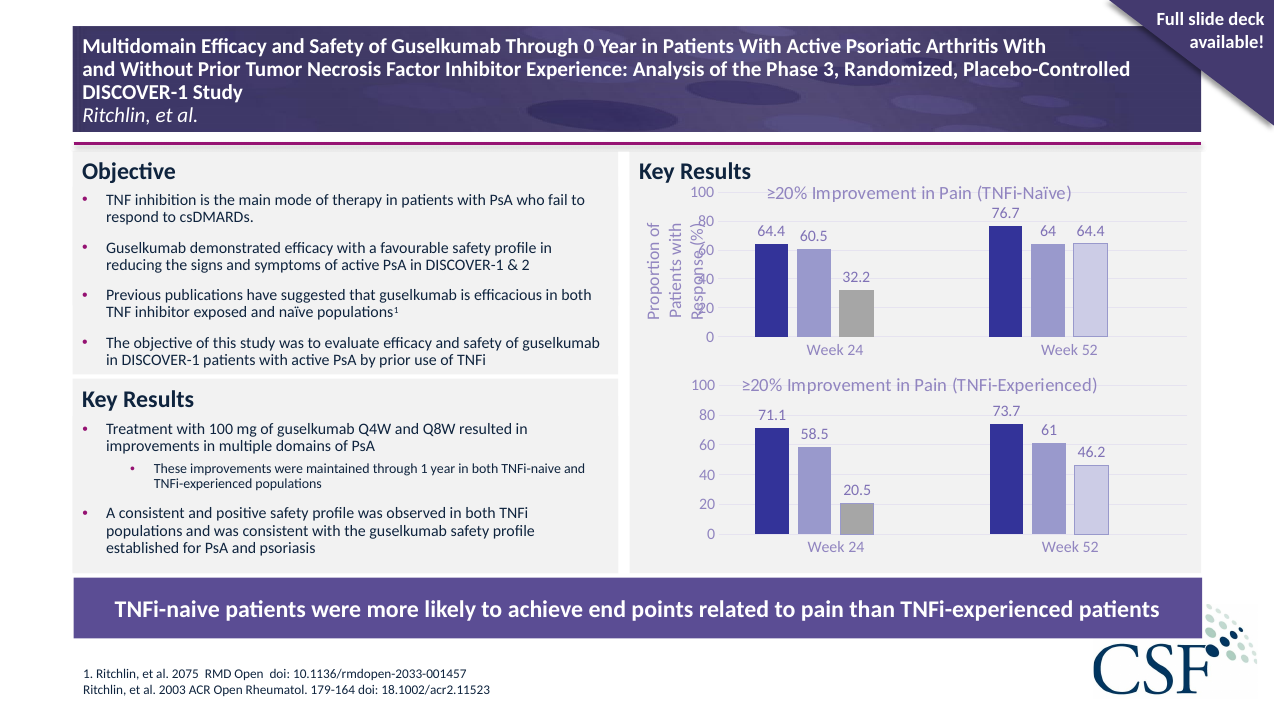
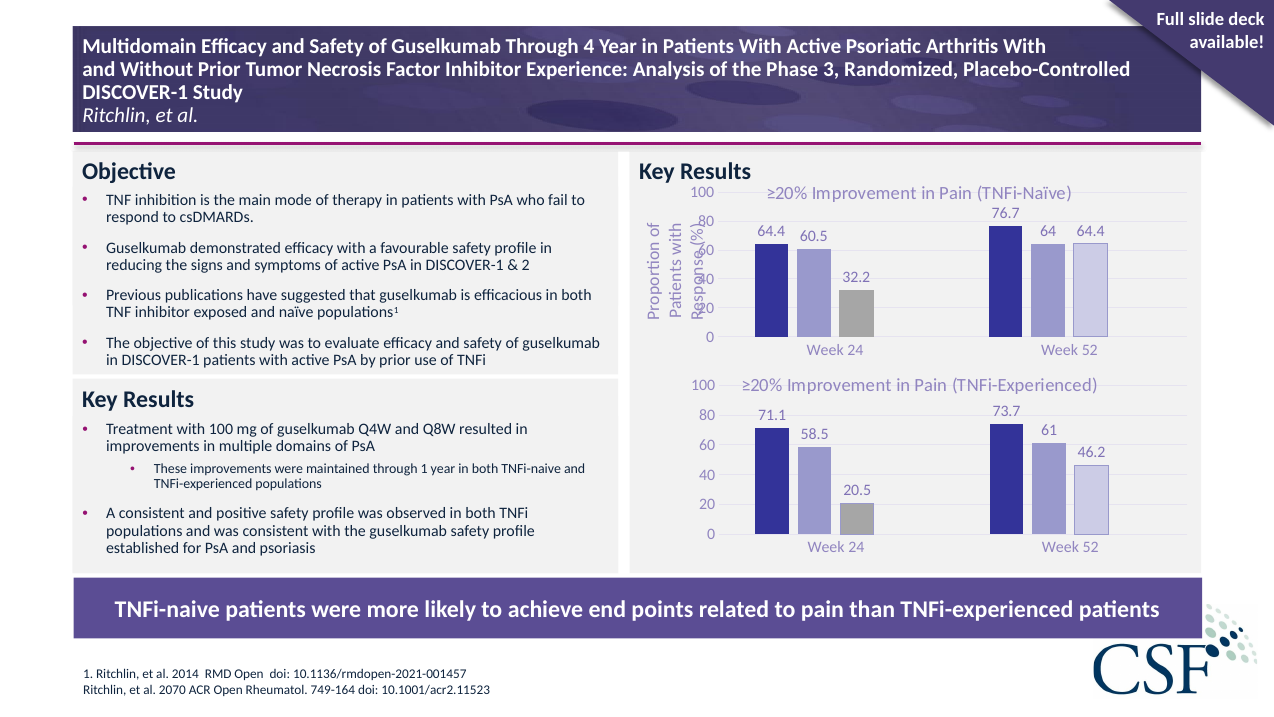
Through 0: 0 -> 4
2075: 2075 -> 2014
10.1136/rmdopen-2033-001457: 10.1136/rmdopen-2033-001457 -> 10.1136/rmdopen-2021-001457
2003: 2003 -> 2070
179-164: 179-164 -> 749-164
18.1002/acr2.11523: 18.1002/acr2.11523 -> 10.1001/acr2.11523
